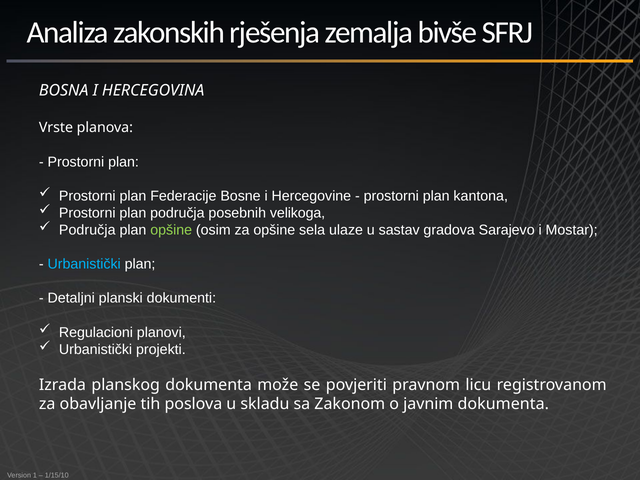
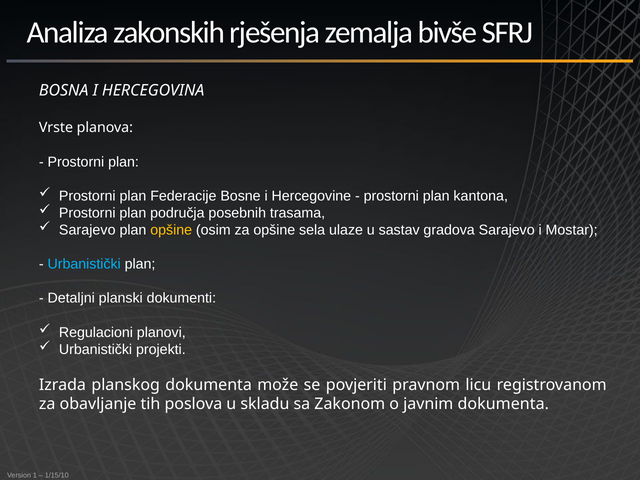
velikoga: velikoga -> trasama
Područja at (87, 230): Područja -> Sarajevo
opšine at (171, 230) colour: light green -> yellow
